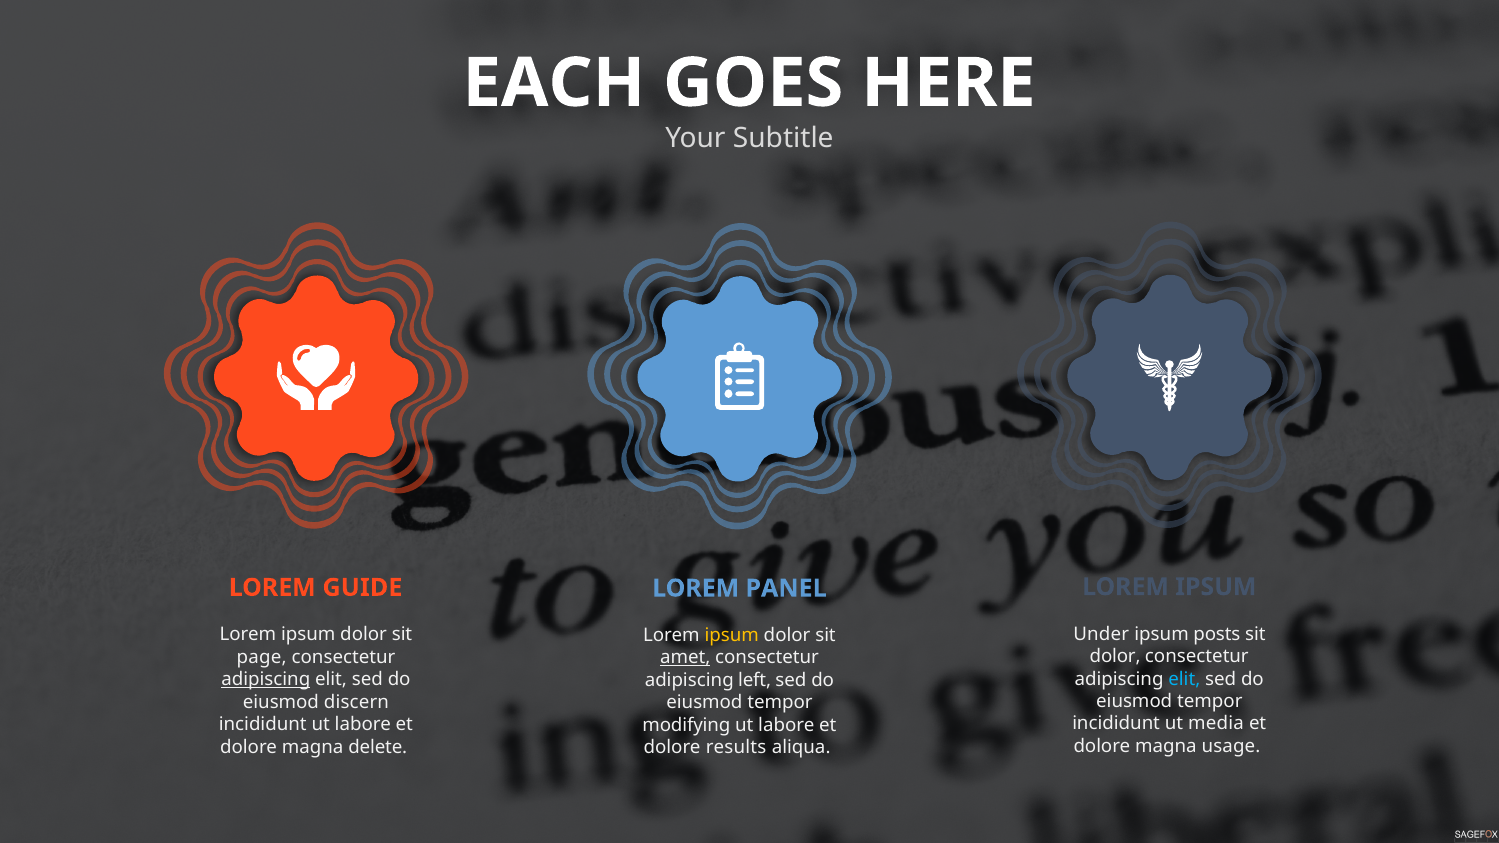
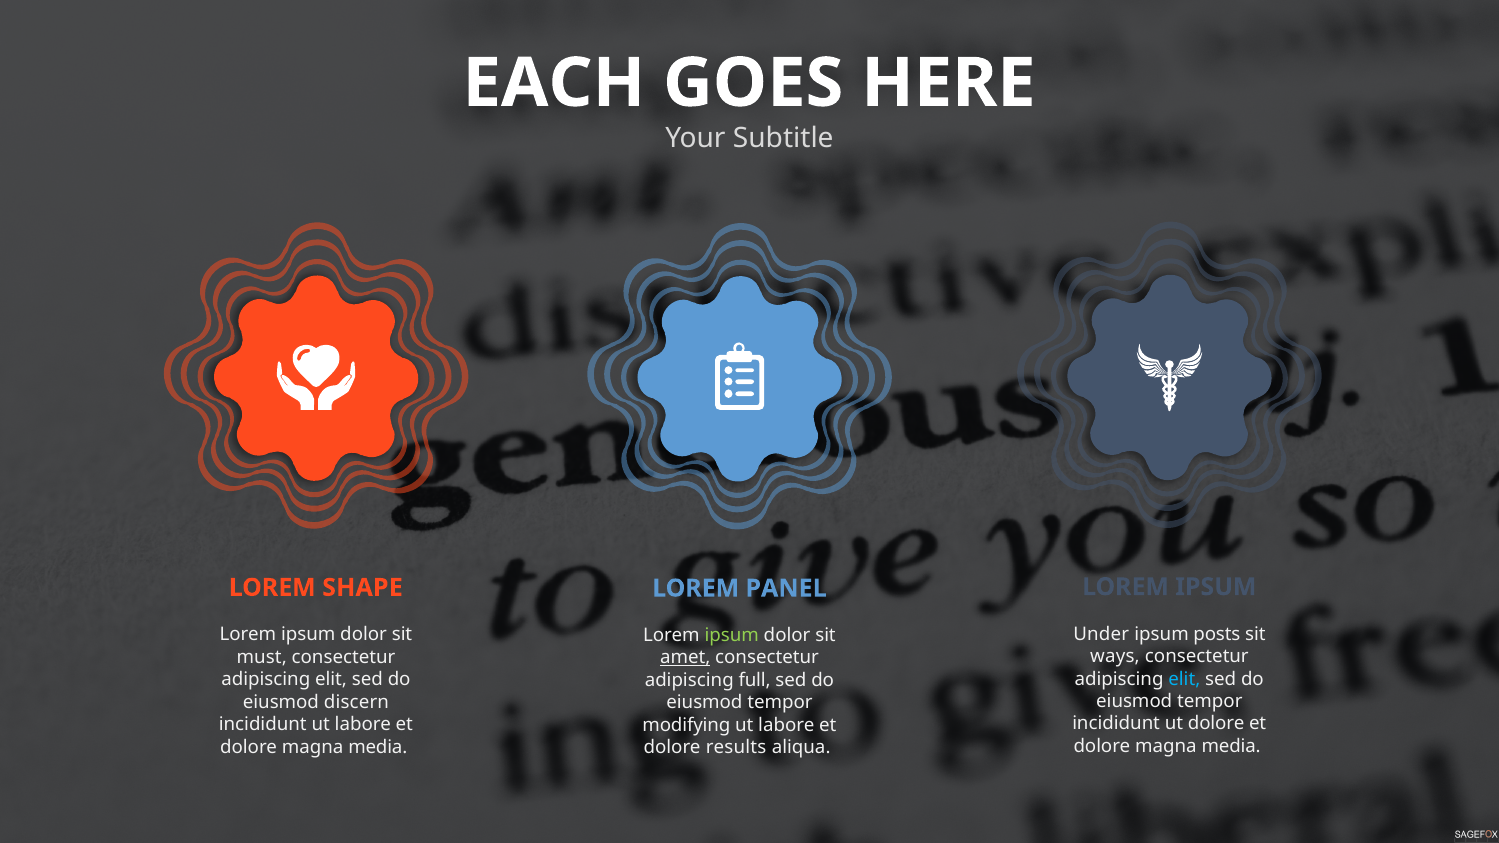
GUIDE: GUIDE -> SHAPE
ipsum at (732, 635) colour: yellow -> light green
dolor at (1115, 657): dolor -> ways
page: page -> must
adipiscing at (266, 680) underline: present -> none
left: left -> full
ut media: media -> dolore
usage at (1231, 746): usage -> media
delete at (378, 747): delete -> media
